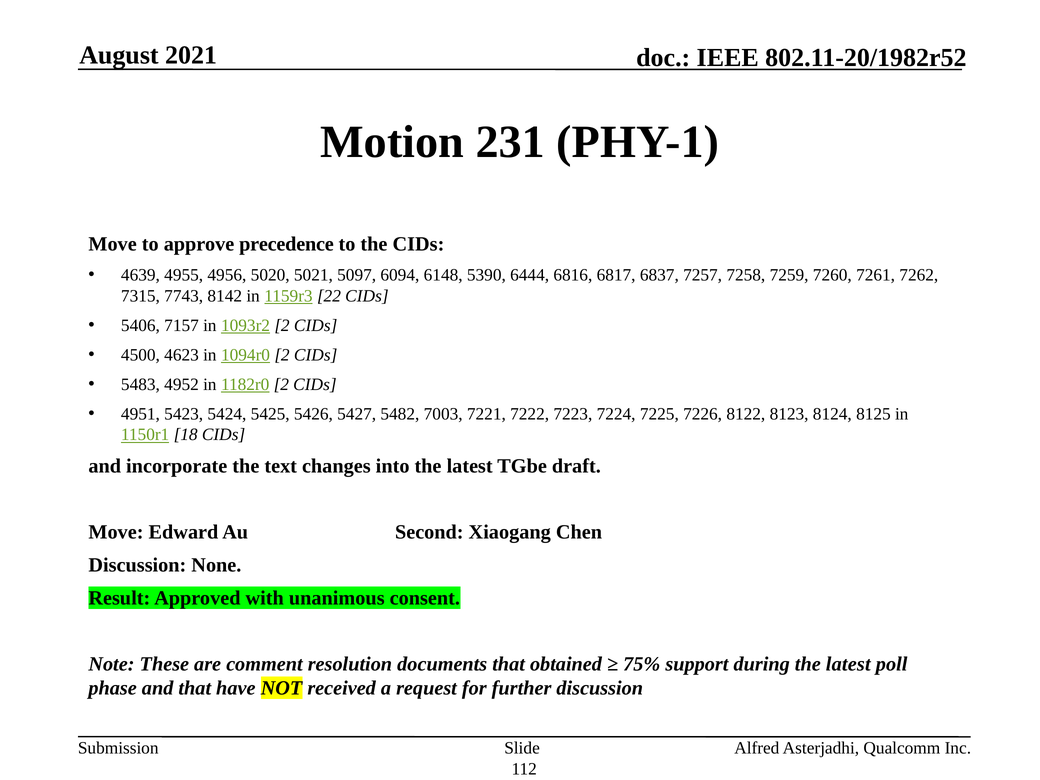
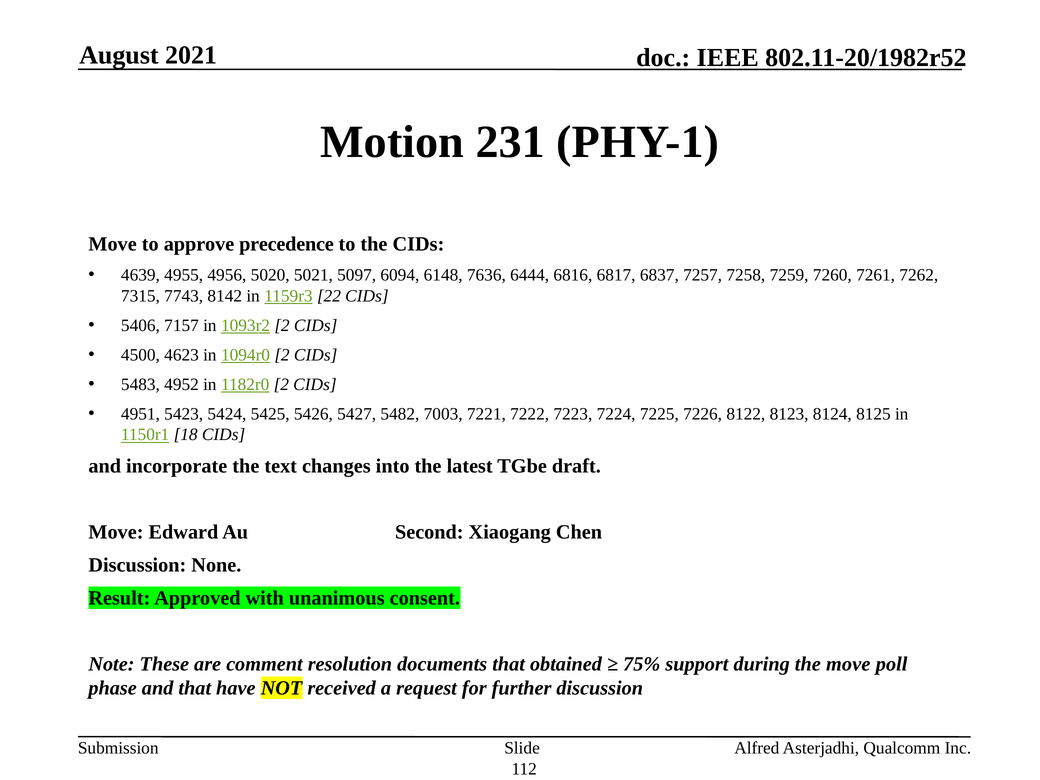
5390: 5390 -> 7636
during the latest: latest -> move
